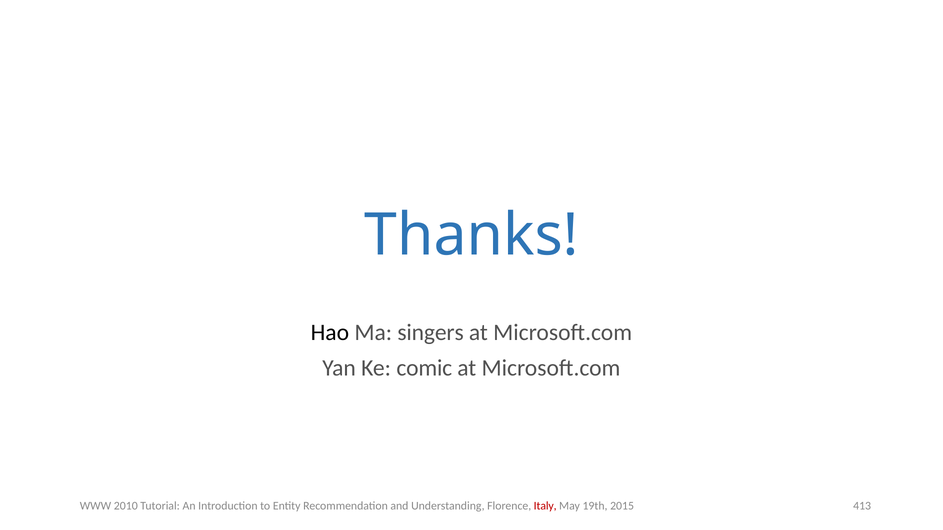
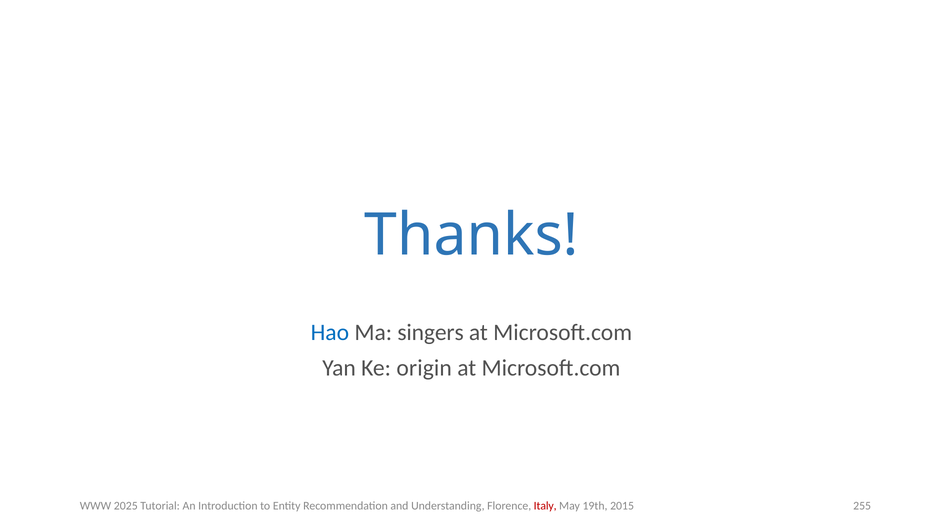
Hao colour: black -> blue
comic: comic -> origin
2010: 2010 -> 2025
413: 413 -> 255
